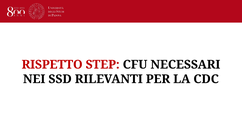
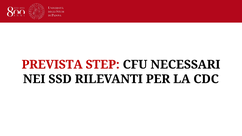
RISPETTO: RISPETTO -> PREVISTA
